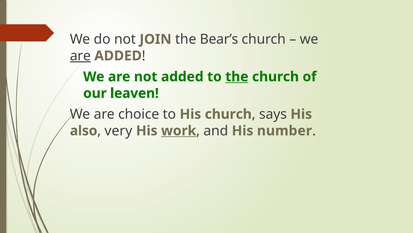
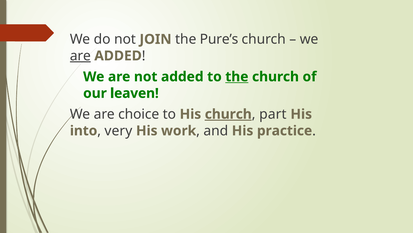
Bear’s: Bear’s -> Pure’s
church at (228, 114) underline: none -> present
says: says -> part
also: also -> into
work underline: present -> none
number: number -> practice
